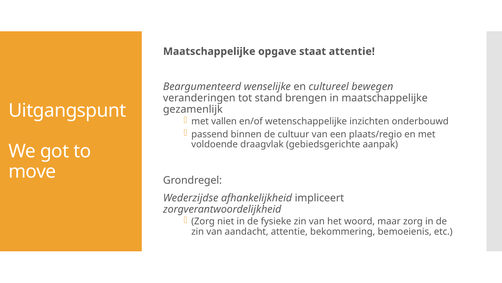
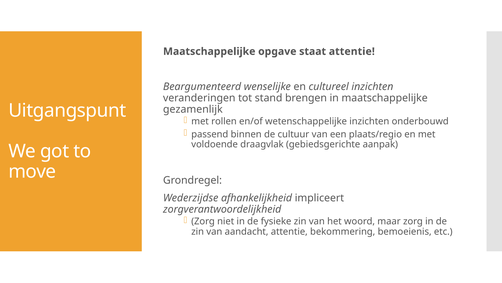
cultureel bewegen: bewegen -> inzichten
vallen: vallen -> rollen
